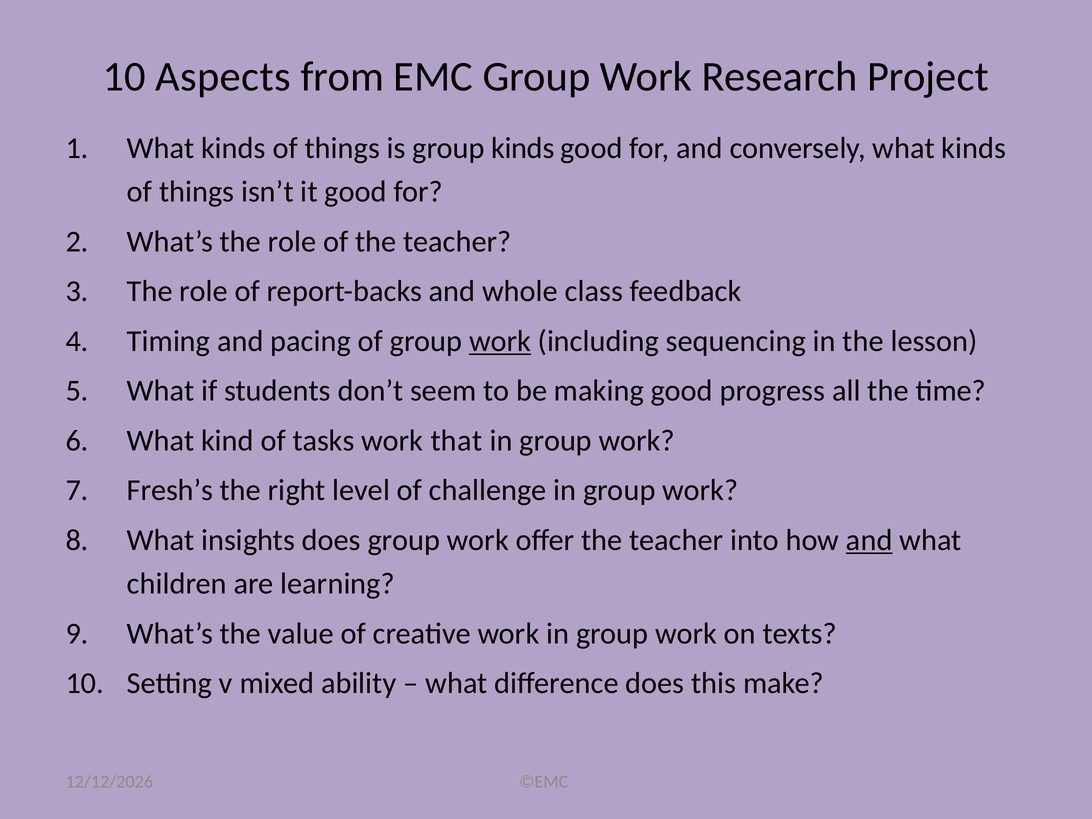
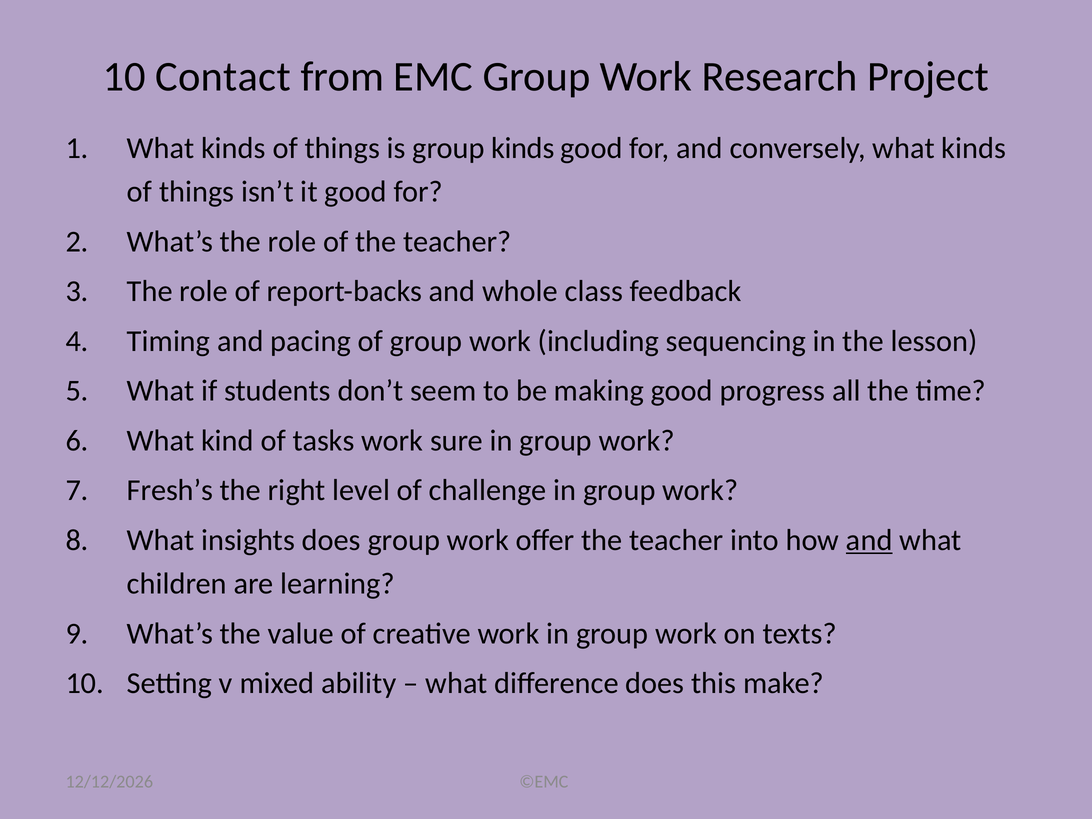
Aspects: Aspects -> Contact
work at (500, 341) underline: present -> none
that: that -> sure
